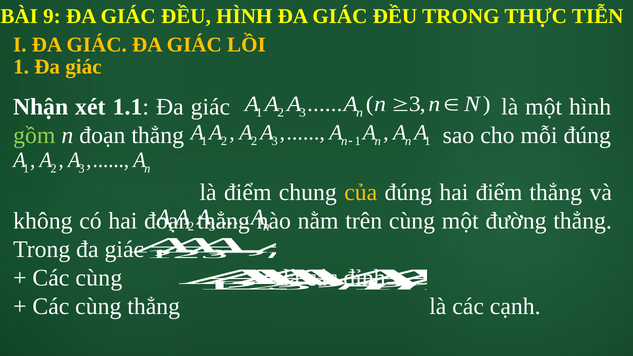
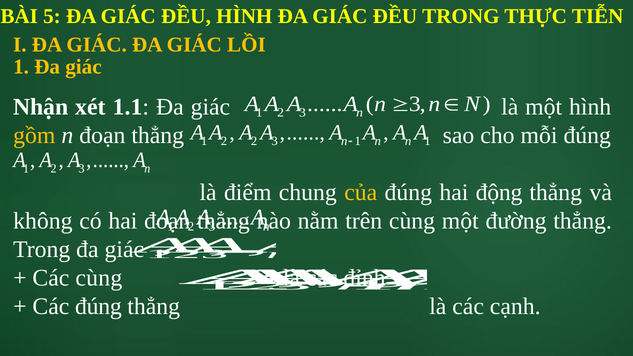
9: 9 -> 5
gồm colour: light green -> yellow
hai điểm: điểm -> động
cùng at (98, 307): cùng -> đúng
